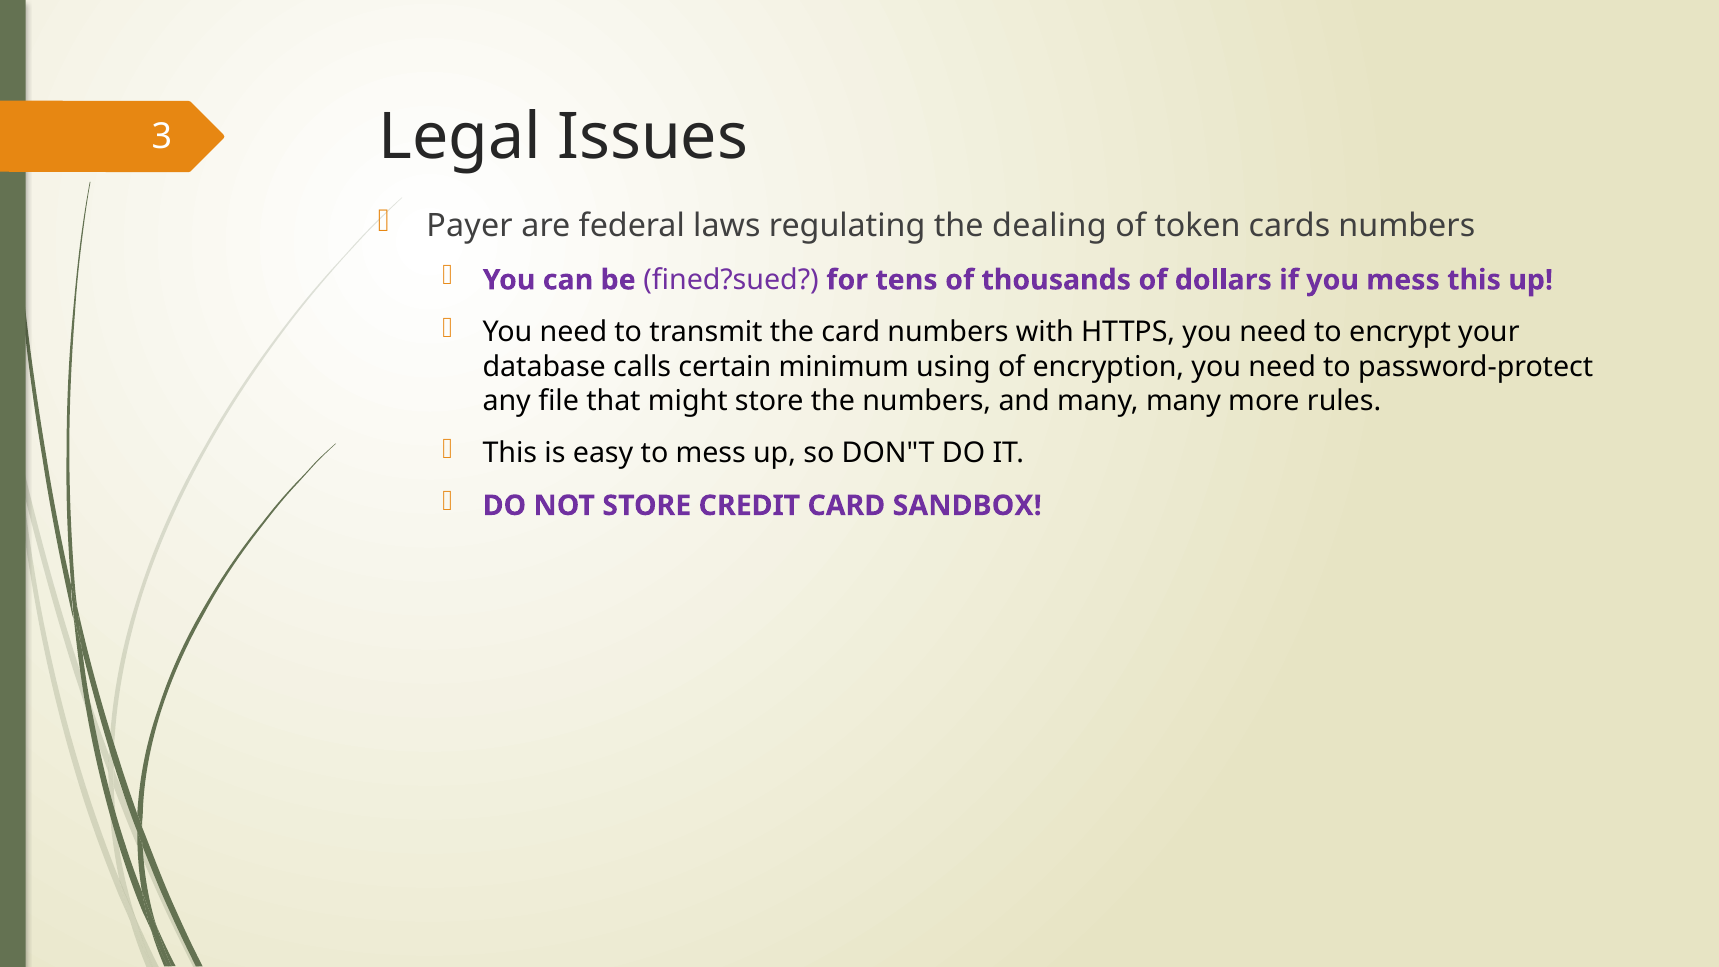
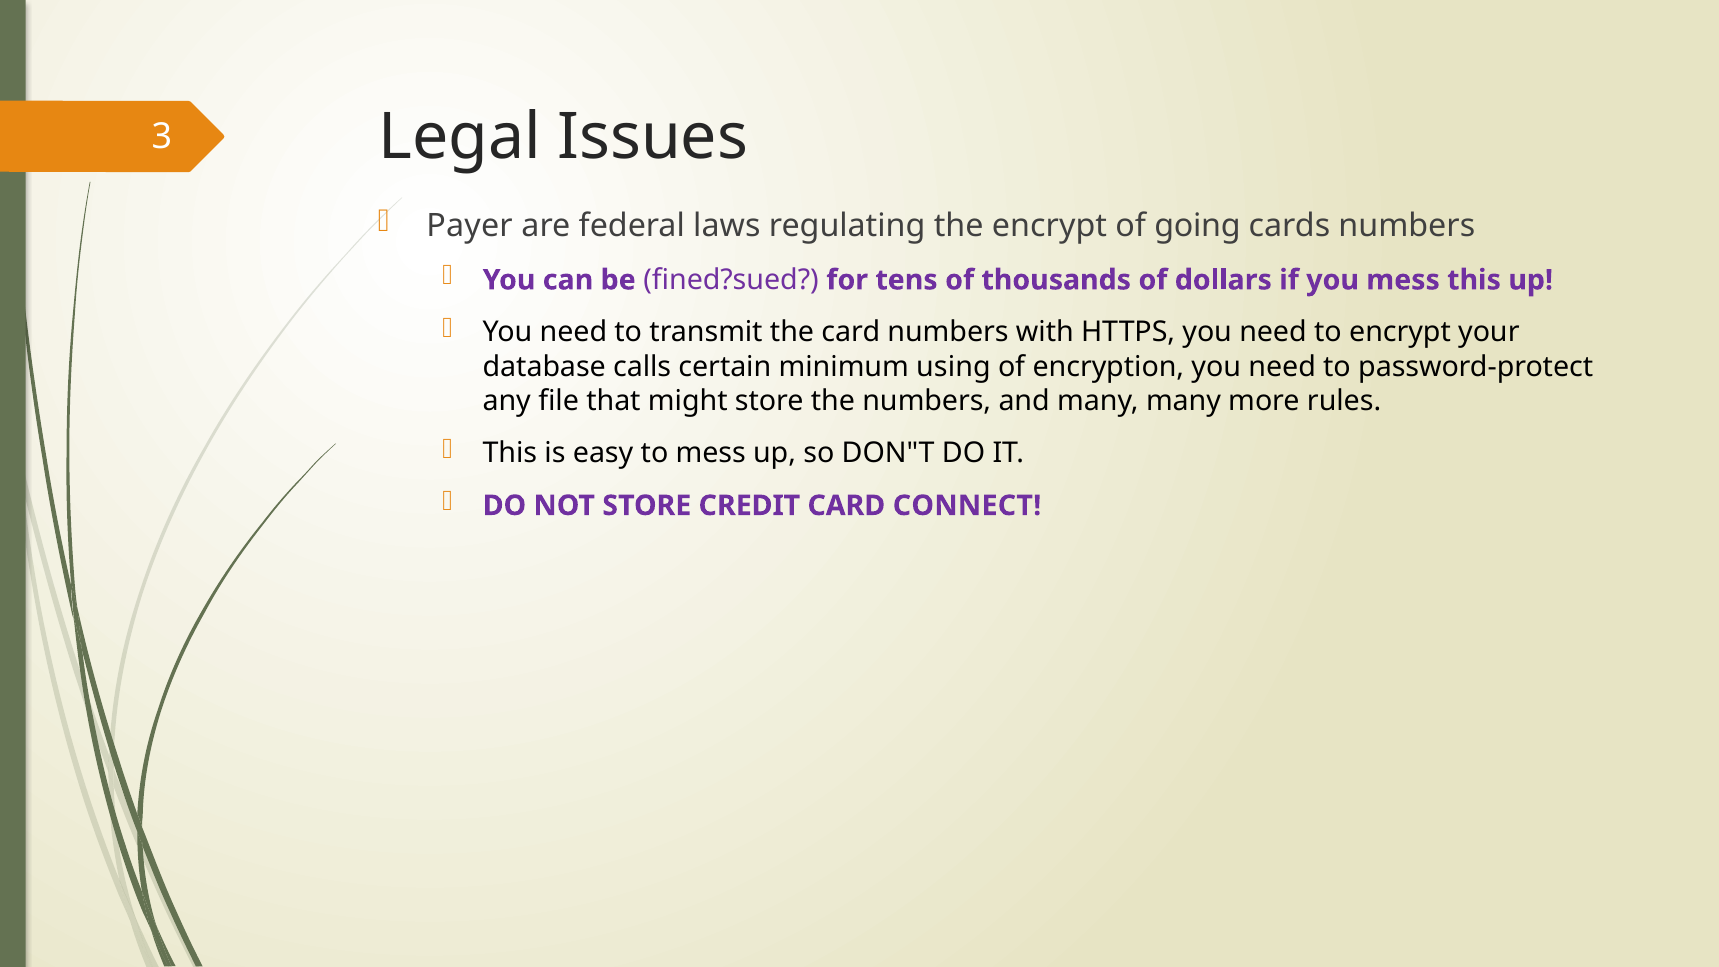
the dealing: dealing -> encrypt
token: token -> going
SANDBOX: SANDBOX -> CONNECT
